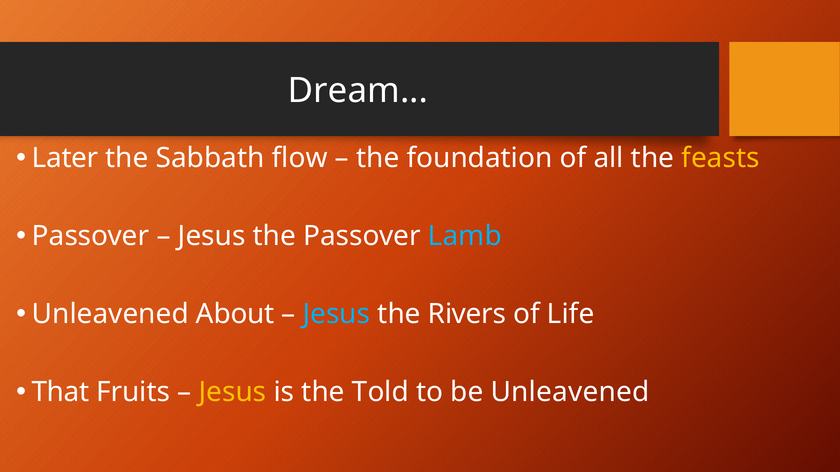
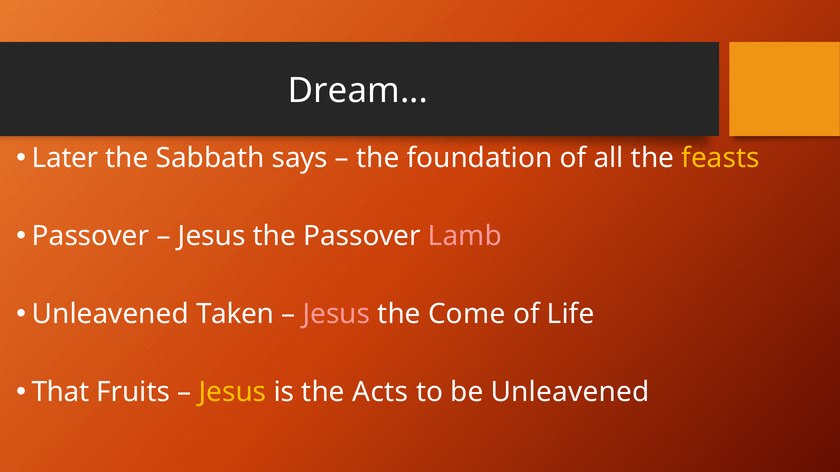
flow: flow -> says
Lamb colour: light blue -> pink
About: About -> Taken
Jesus at (336, 314) colour: light blue -> pink
Rivers: Rivers -> Come
Told: Told -> Acts
